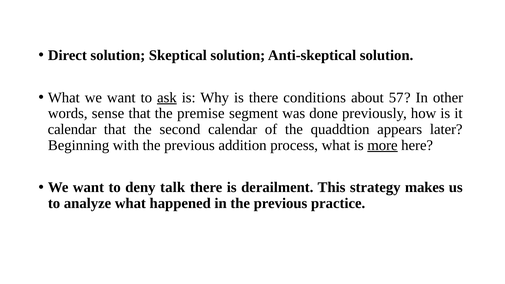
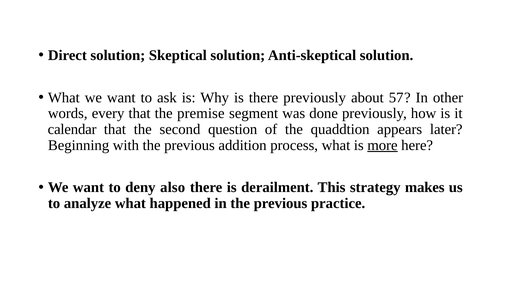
ask underline: present -> none
there conditions: conditions -> previously
sense: sense -> every
second calendar: calendar -> question
talk: talk -> also
